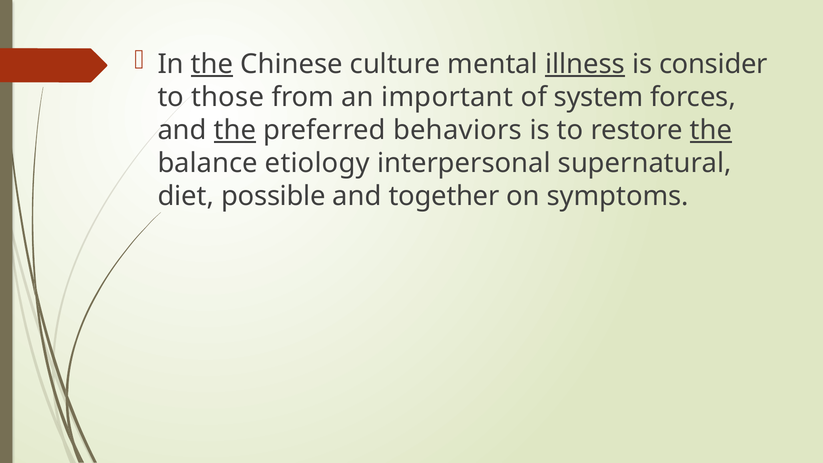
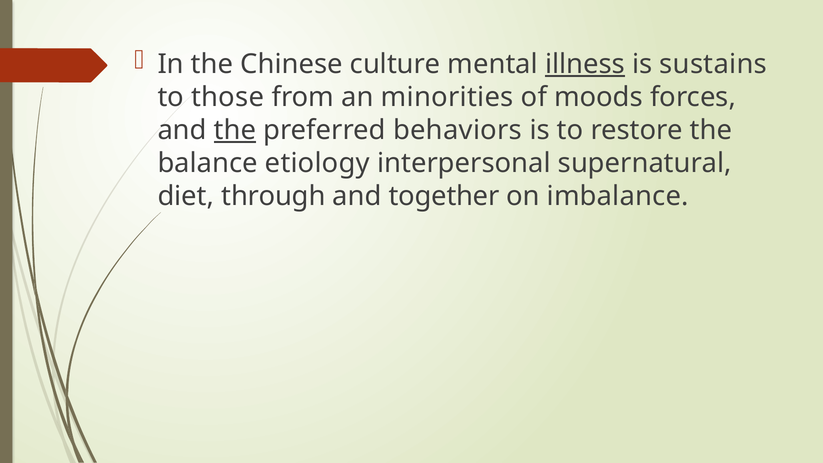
the at (212, 64) underline: present -> none
consider: consider -> sustains
important: important -> minorities
system: system -> moods
the at (711, 130) underline: present -> none
possible: possible -> through
symptoms: symptoms -> imbalance
